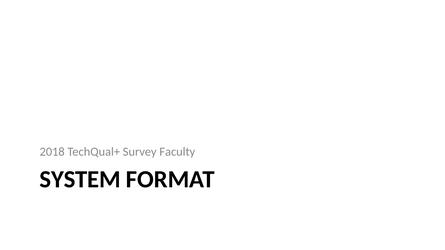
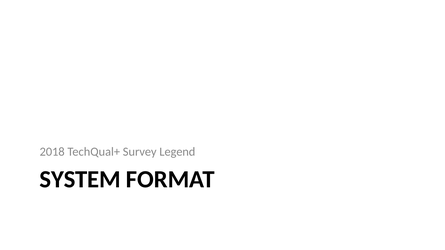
Faculty: Faculty -> Legend
